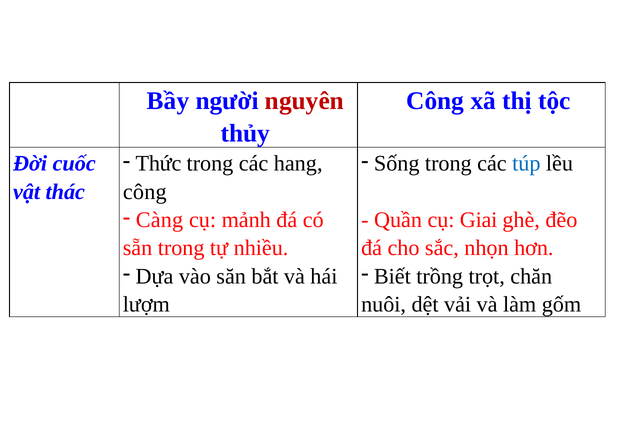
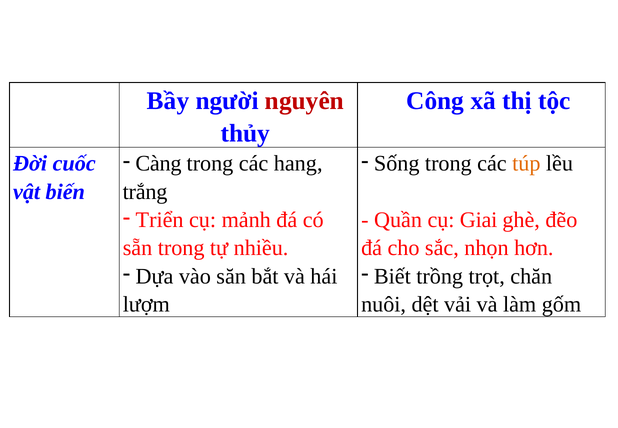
Thức: Thức -> Càng
túp colour: blue -> orange
thác: thác -> biến
công at (145, 192): công -> trắng
Càng: Càng -> Triển
